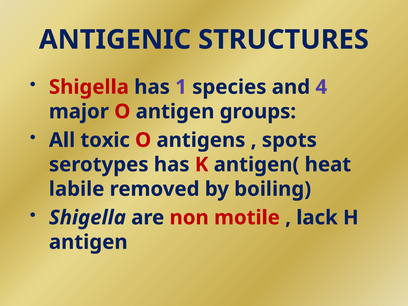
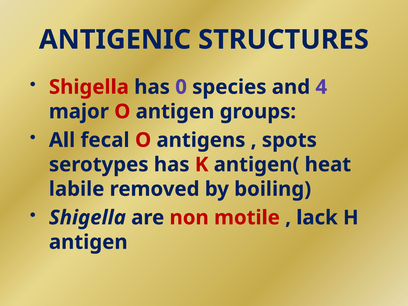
1: 1 -> 0
toxic: toxic -> fecal
